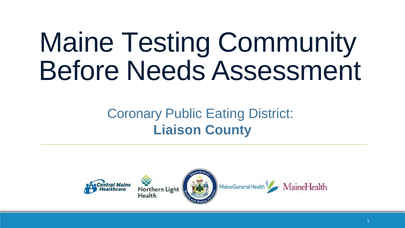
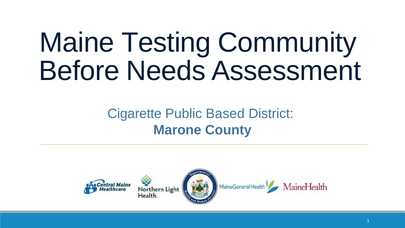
Coronary: Coronary -> Cigarette
Eating: Eating -> Based
Liaison: Liaison -> Marone
